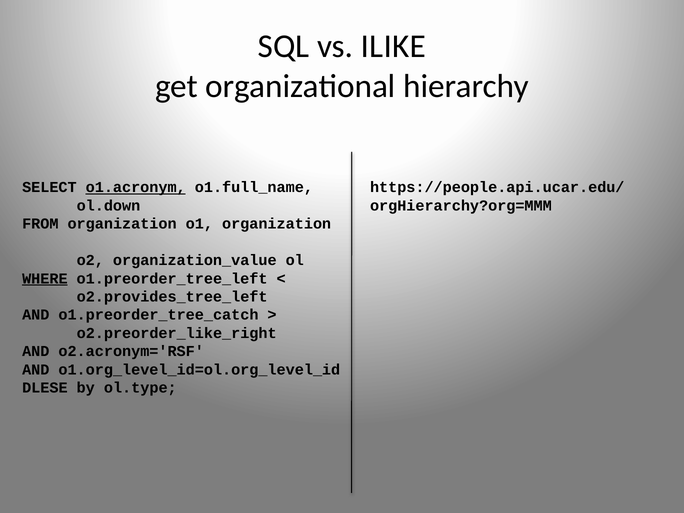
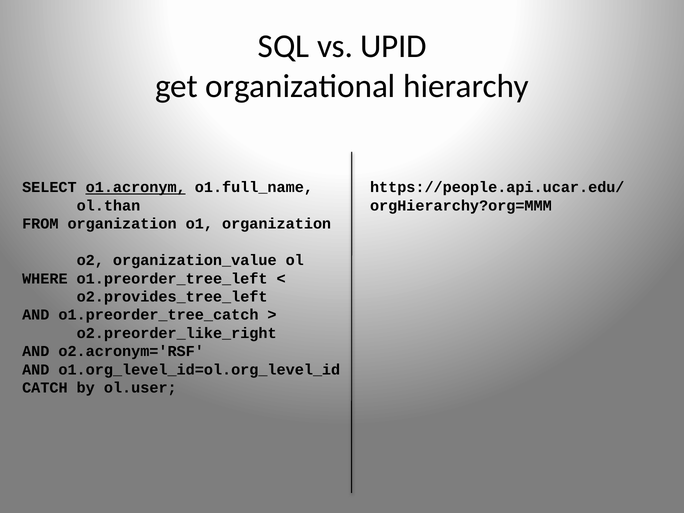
ILIKE: ILIKE -> UPID
ol.down: ol.down -> ol.than
WHERE underline: present -> none
DLESE: DLESE -> CATCH
ol.type: ol.type -> ol.user
